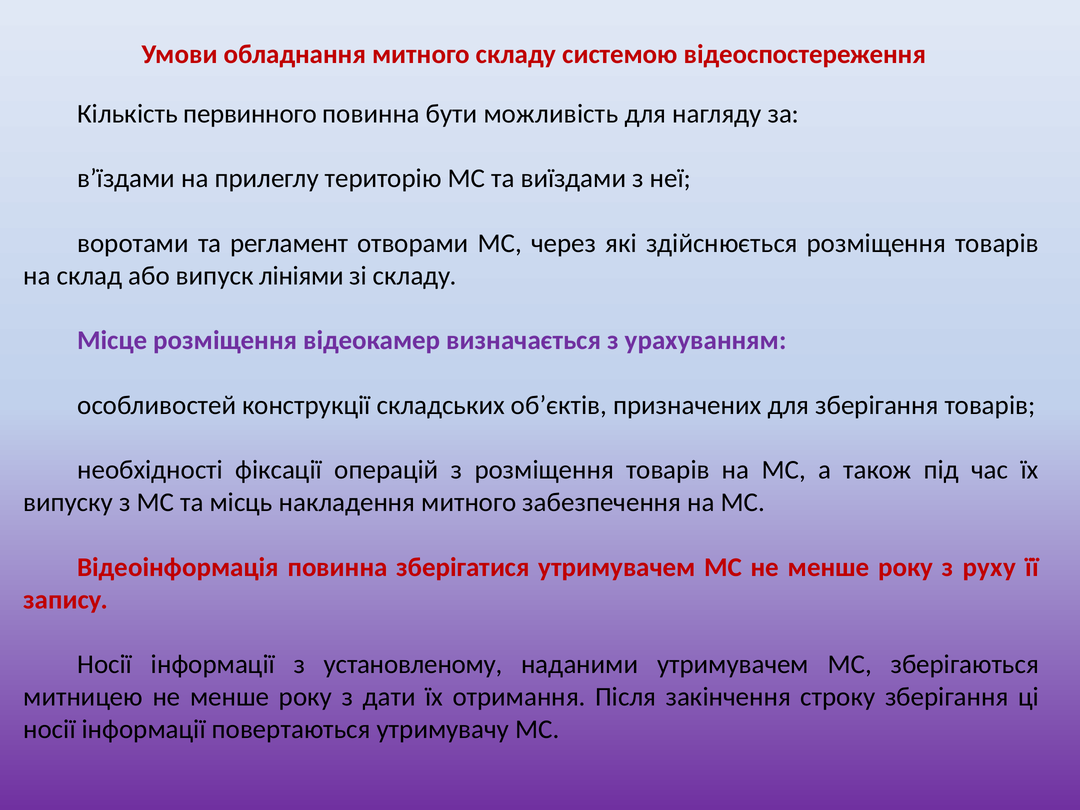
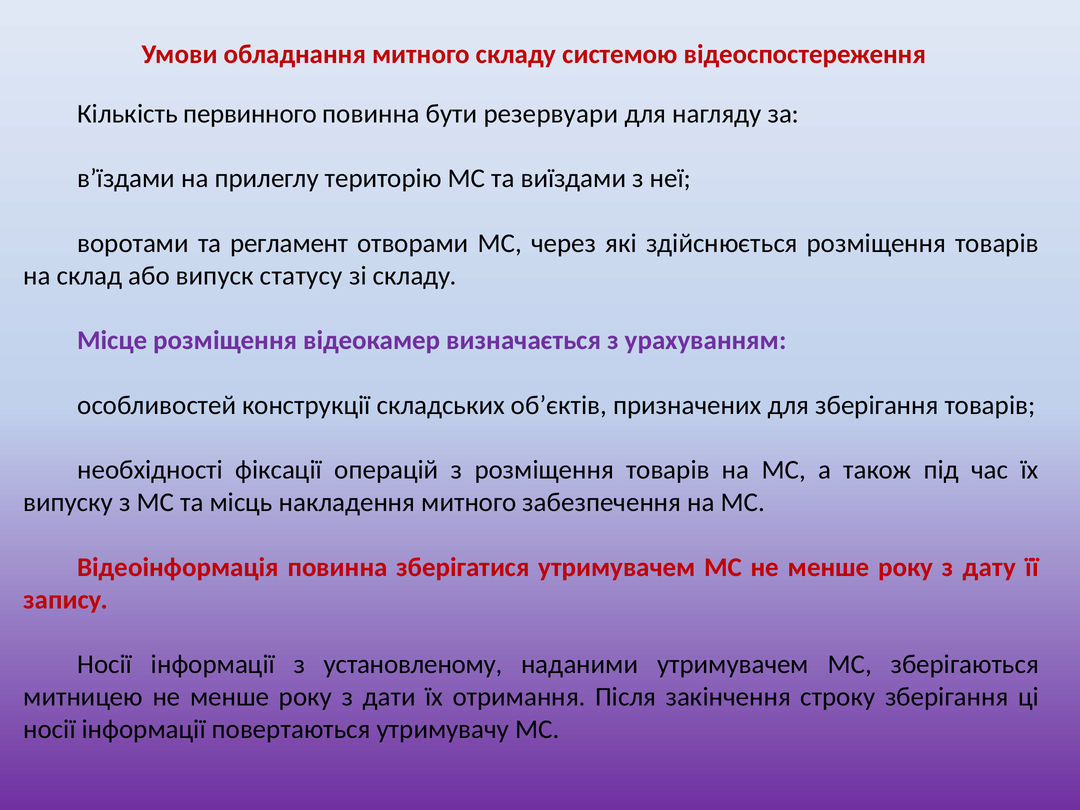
можливість: можливість -> резервуари
лініями: лініями -> статусу
руху: руху -> дату
